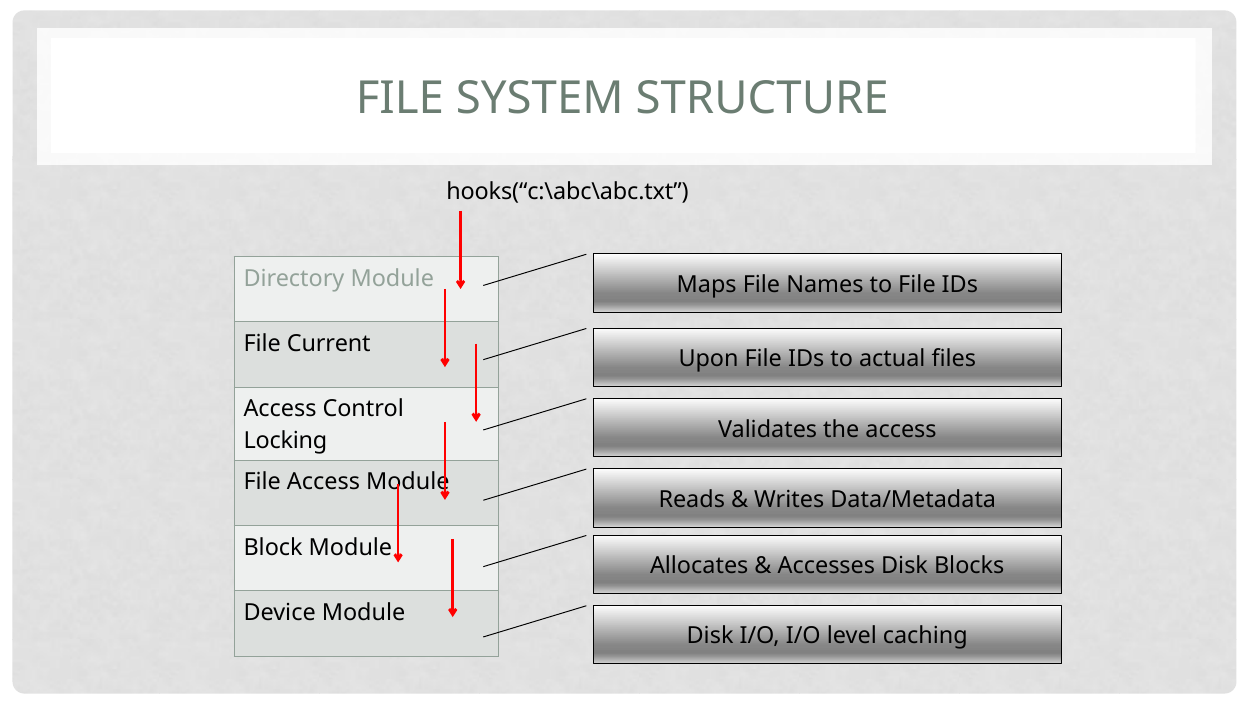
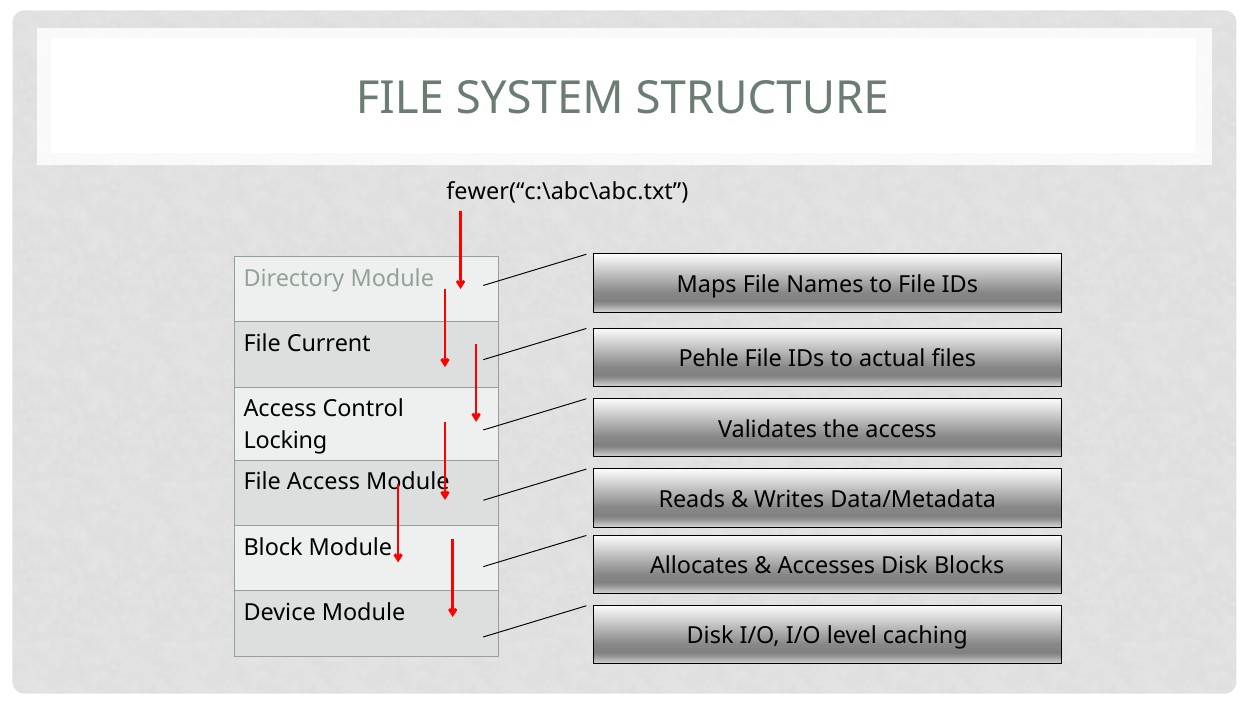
hooks(“c:\abc\abc.txt: hooks(“c:\abc\abc.txt -> fewer(“c:\abc\abc.txt
Upon: Upon -> Pehle
